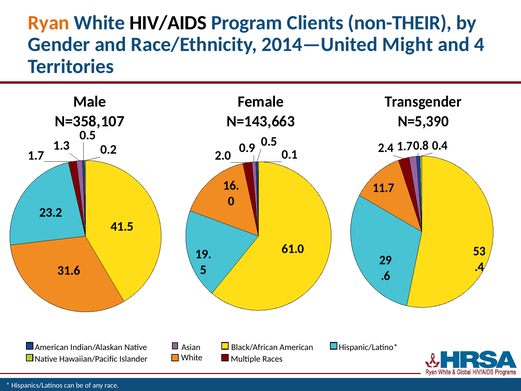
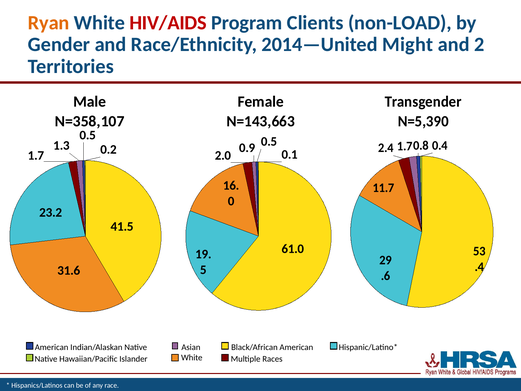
HIV/AIDS colour: black -> red
non-THEIR: non-THEIR -> non-LOAD
4: 4 -> 2
